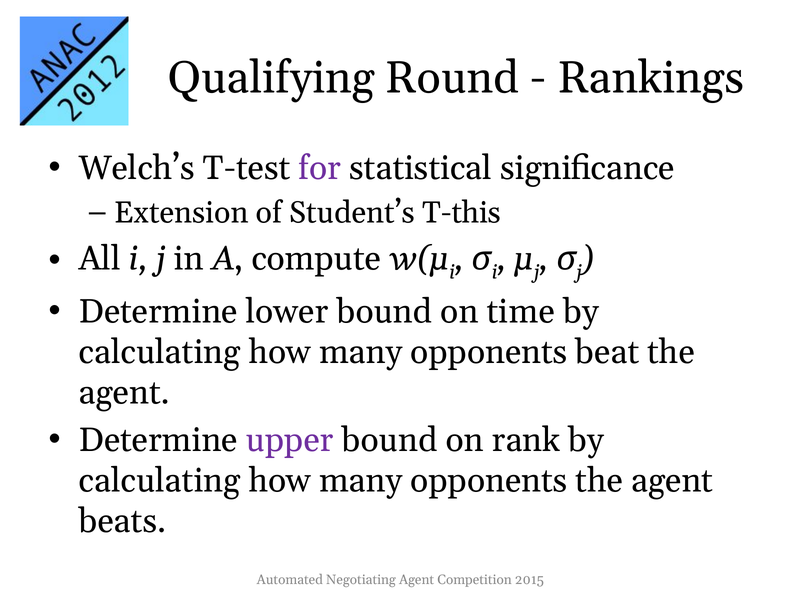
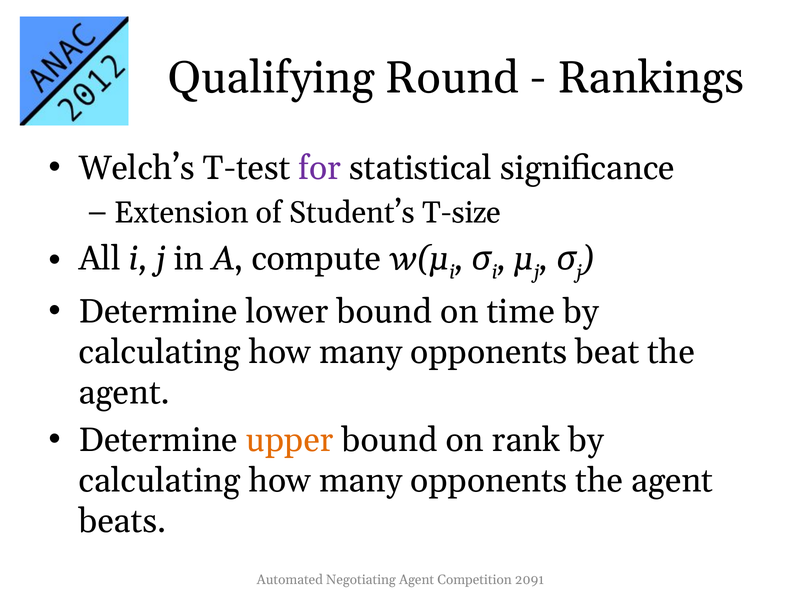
T-this: T-this -> T-size
upper colour: purple -> orange
2015: 2015 -> 2091
